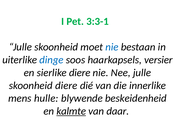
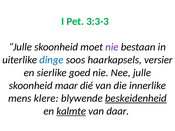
3:3-1: 3:3-1 -> 3:3-3
nie at (112, 47) colour: blue -> purple
sierlike diere: diere -> goed
skoonheid diere: diere -> maar
hulle: hulle -> klere
beskeidenheid underline: none -> present
